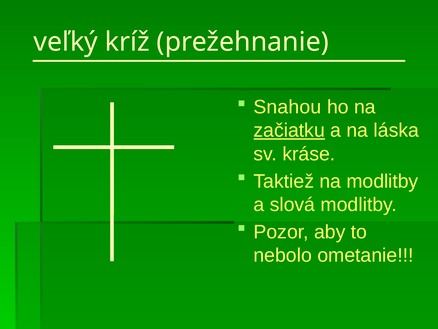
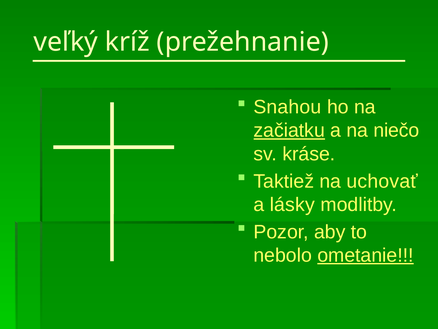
láska: láska -> niečo
na modlitby: modlitby -> uchovať
slová: slová -> lásky
ometanie underline: none -> present
